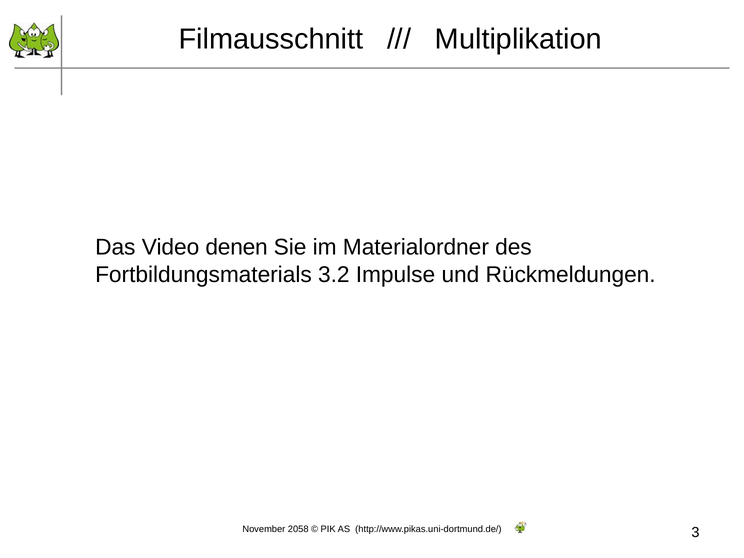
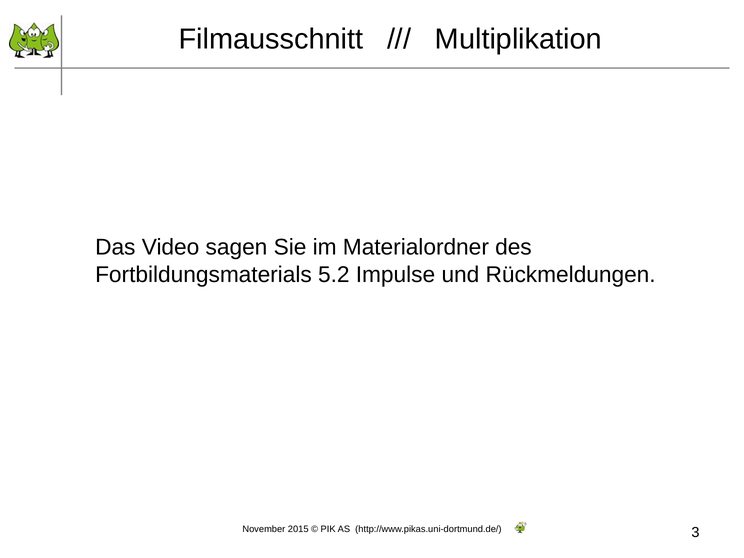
denen: denen -> sagen
3.2: 3.2 -> 5.2
2058: 2058 -> 2015
